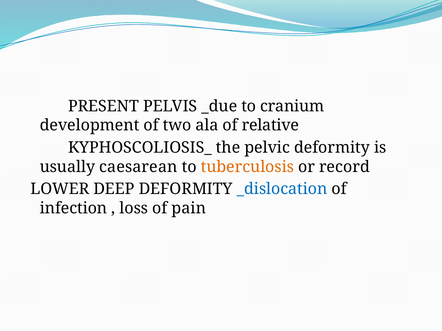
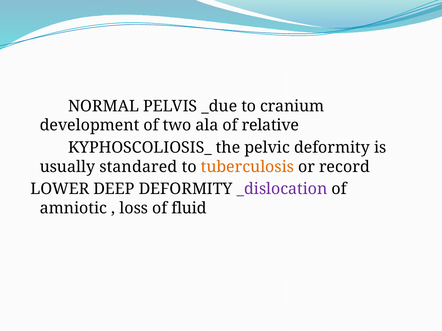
PRESENT: PRESENT -> NORMAL
caesarean: caesarean -> standared
_dislocation colour: blue -> purple
infection: infection -> amniotic
pain: pain -> fluid
